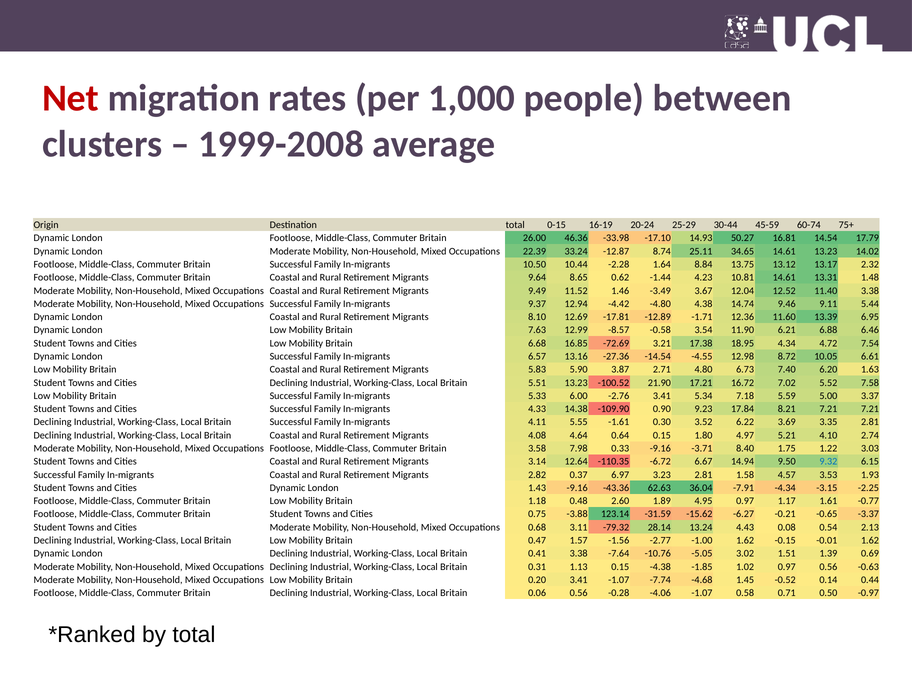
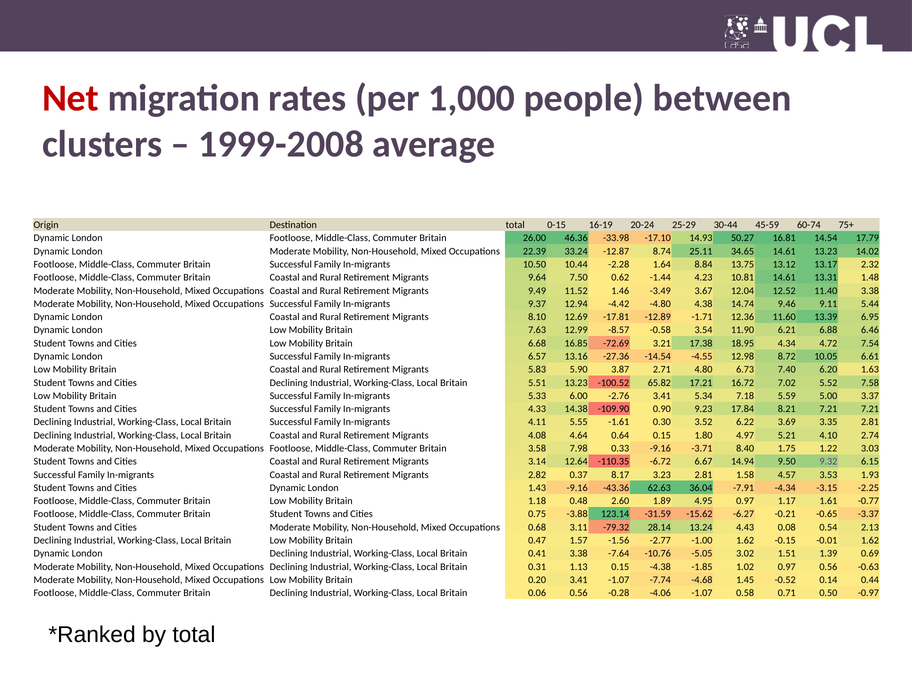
8.65: 8.65 -> 7.50
21.90: 21.90 -> 65.82
9.32 colour: blue -> purple
6.97: 6.97 -> 8.17
